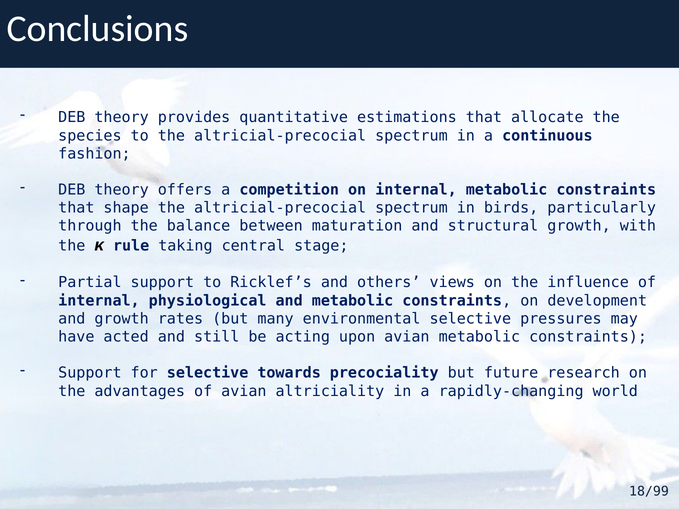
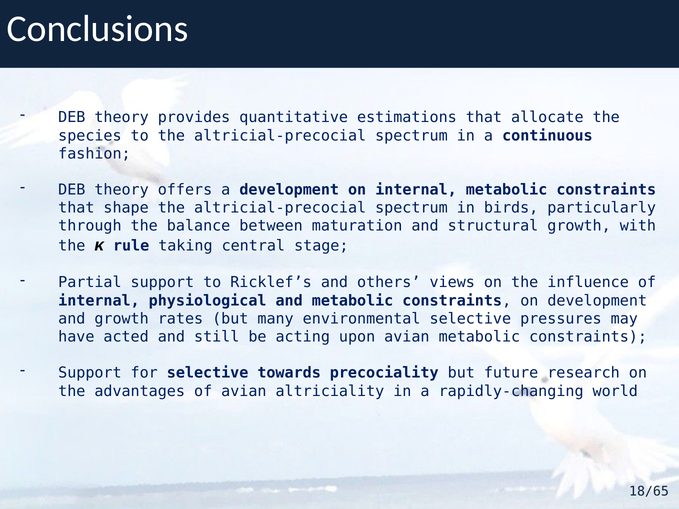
a competition: competition -> development
18/99: 18/99 -> 18/65
